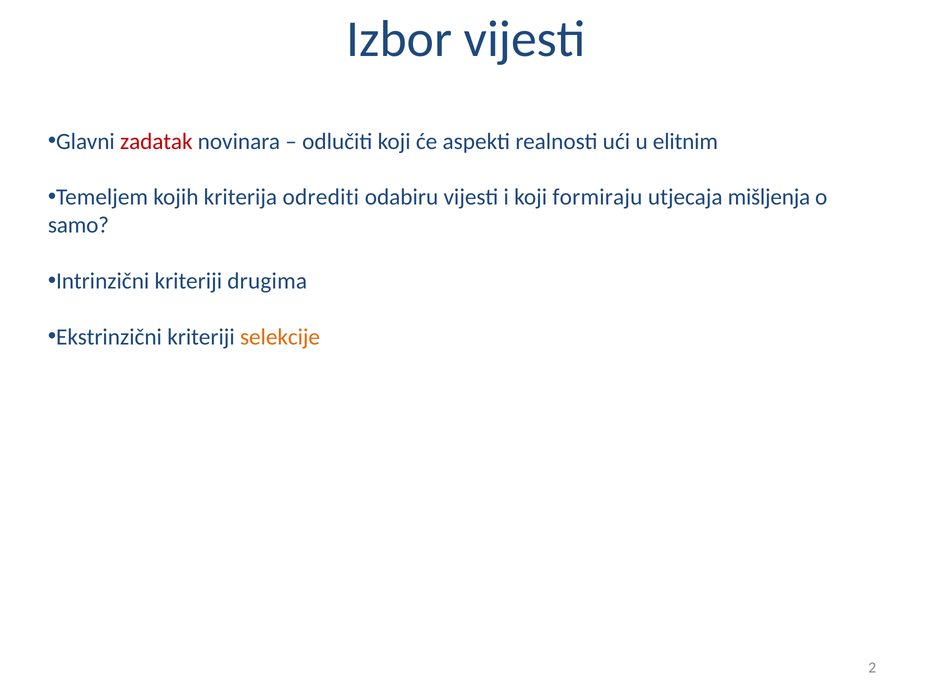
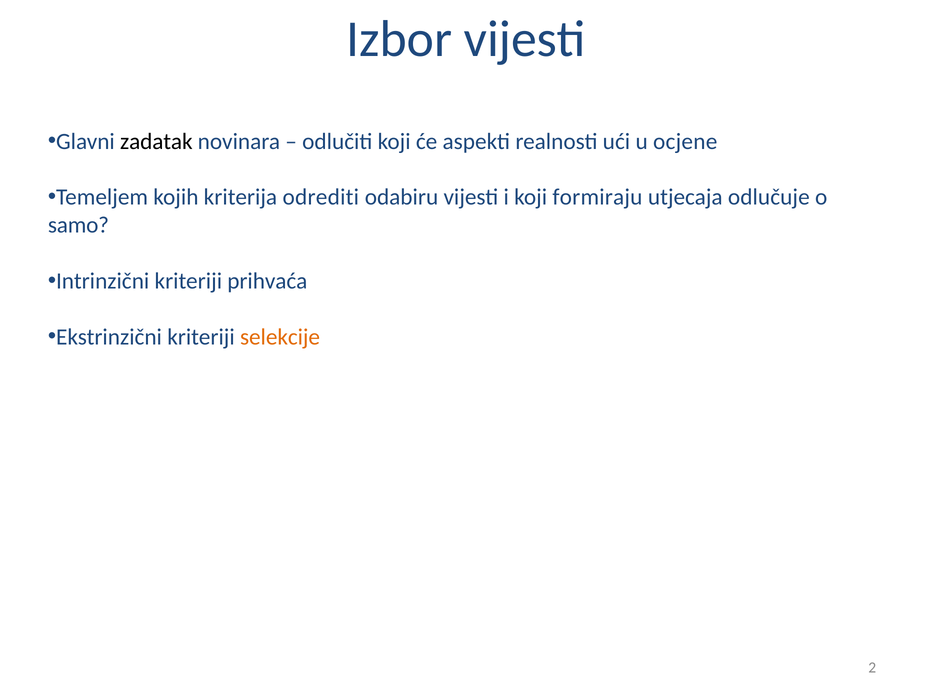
zadatak colour: red -> black
elitnim: elitnim -> ocjene
mišljenja: mišljenja -> odlučuje
drugima: drugima -> prihvaća
